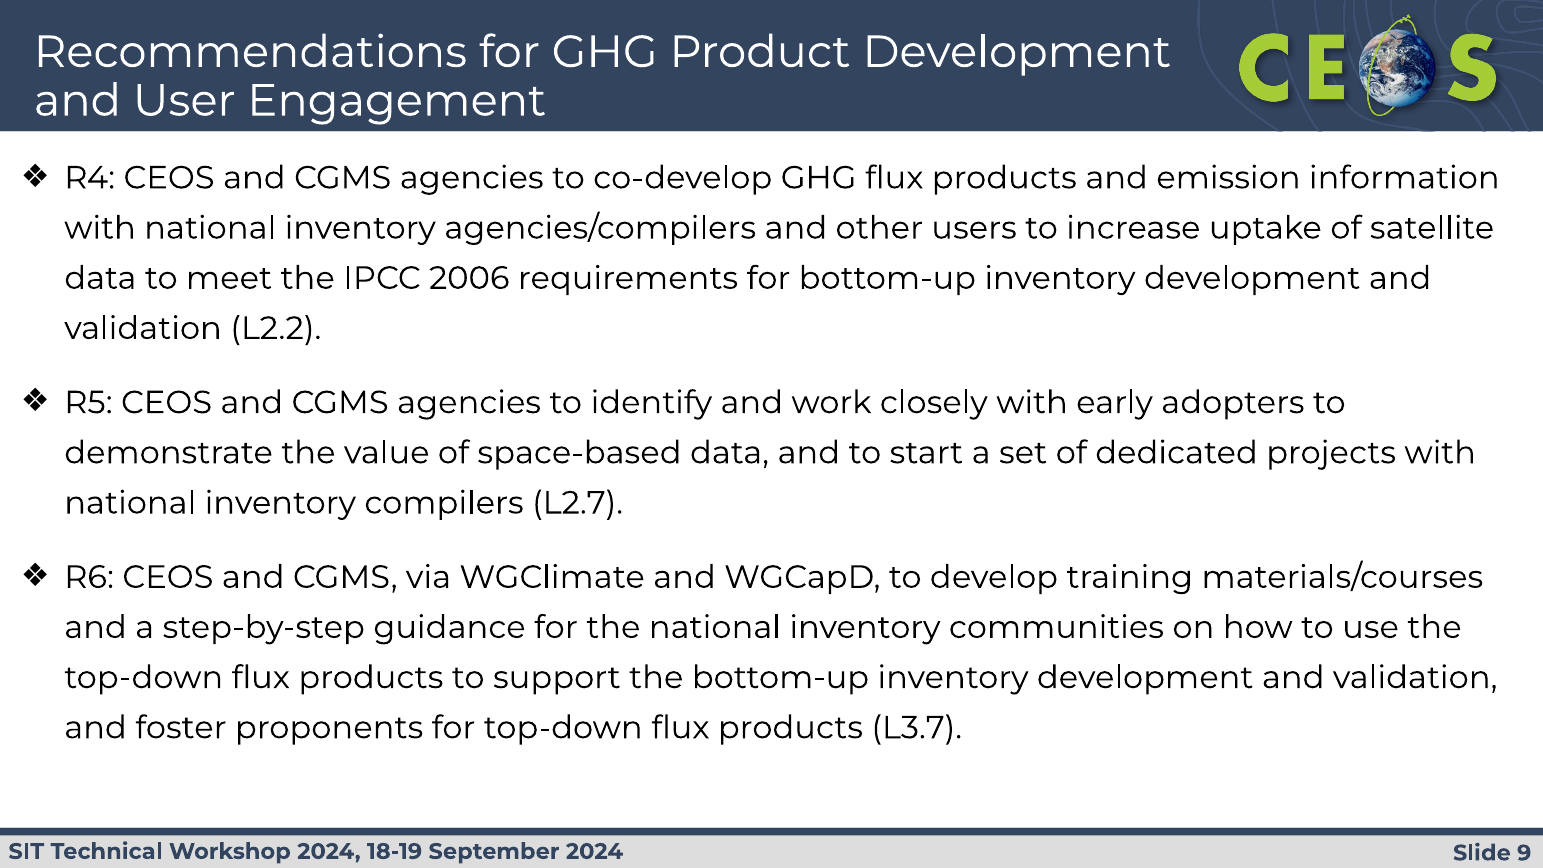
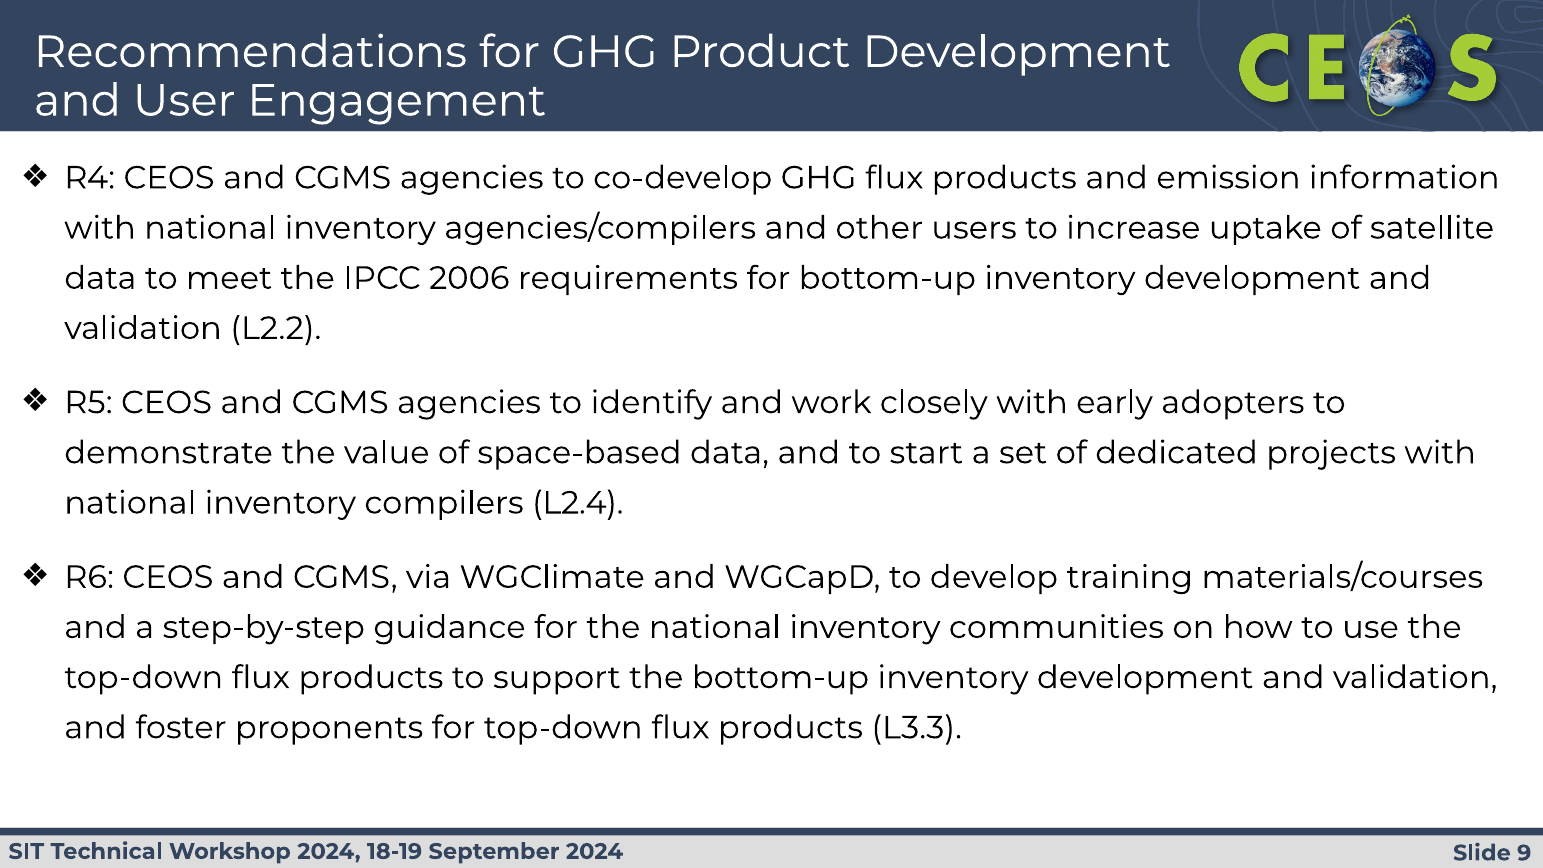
L2.7: L2.7 -> L2.4
L3.7: L3.7 -> L3.3
